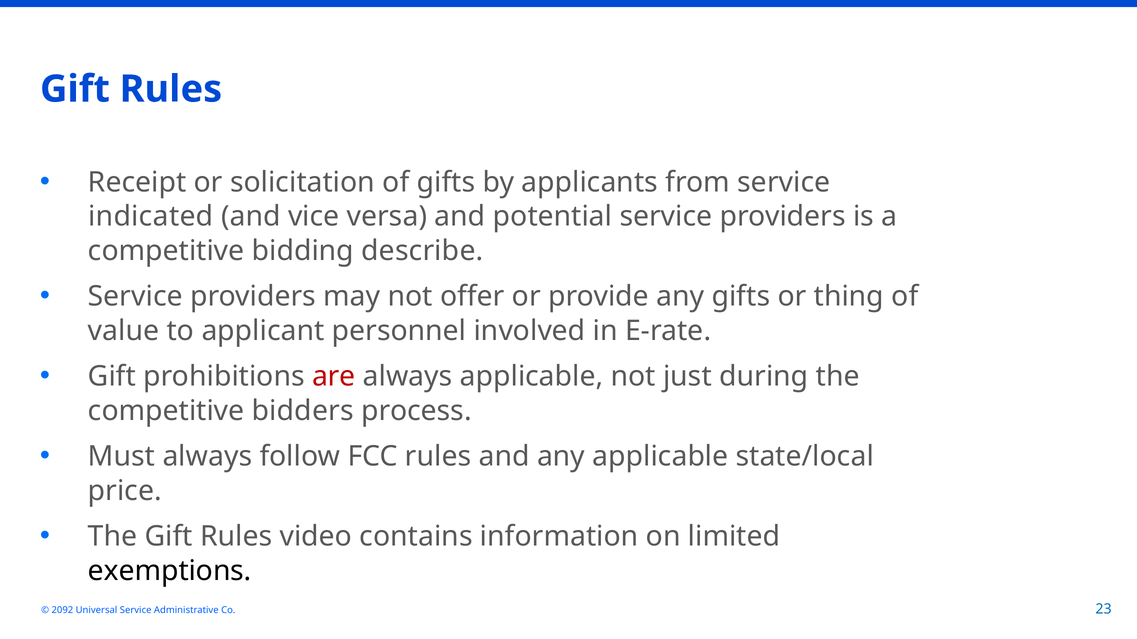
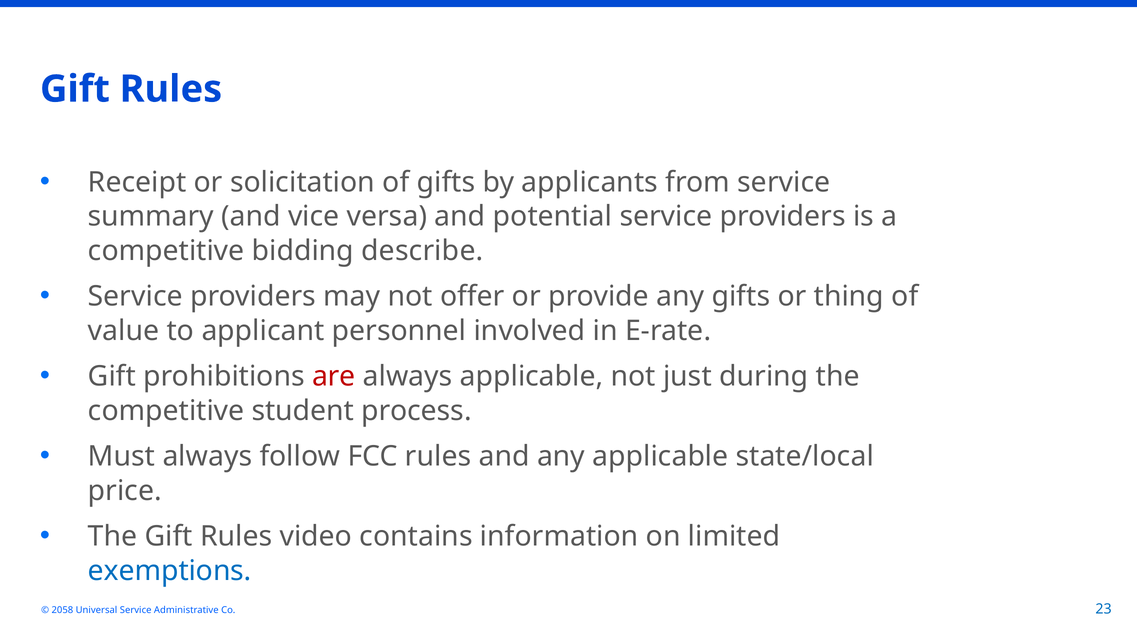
indicated: indicated -> summary
bidders: bidders -> student
exemptions colour: black -> blue
2092: 2092 -> 2058
